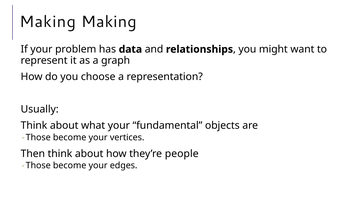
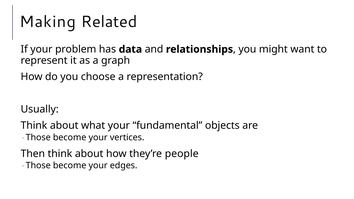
Making Making: Making -> Related
